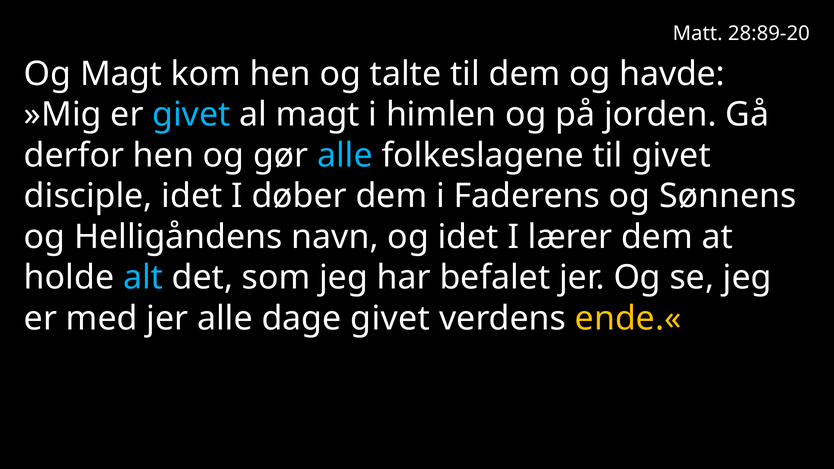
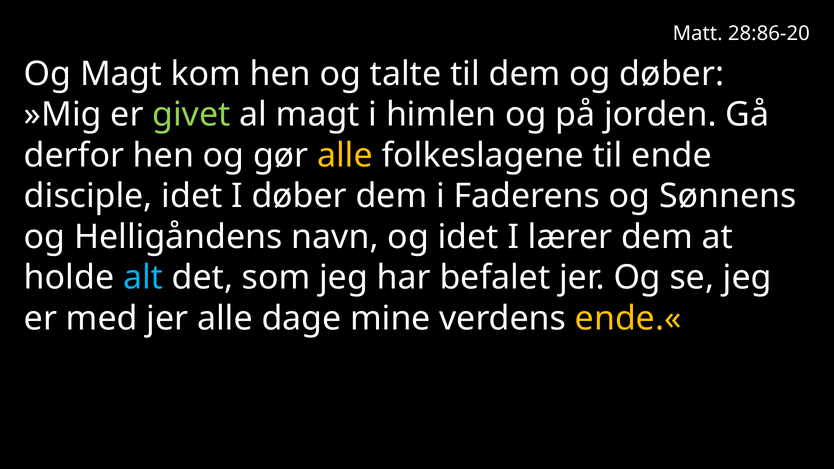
28:89-20: 28:89-20 -> 28:86-20
og havde: havde -> døber
givet at (191, 115) colour: light blue -> light green
alle at (345, 155) colour: light blue -> yellow
til givet: givet -> ende
dage givet: givet -> mine
